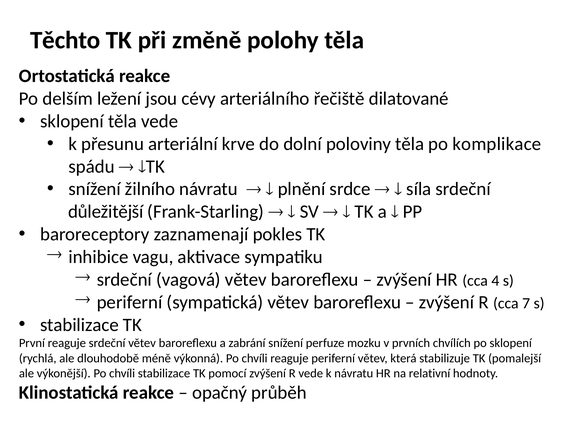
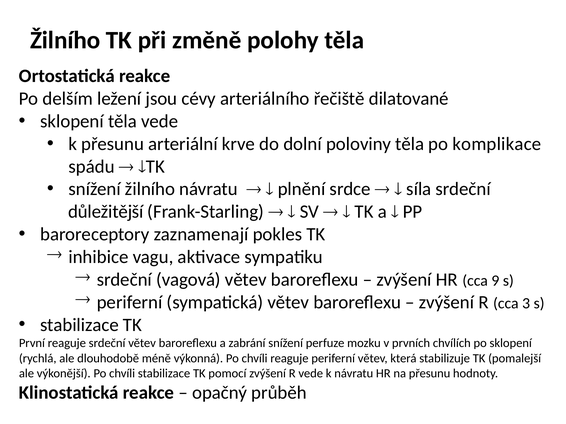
Těchto at (65, 40): Těchto -> Žilního
4: 4 -> 9
7: 7 -> 3
na relativní: relativní -> přesunu
